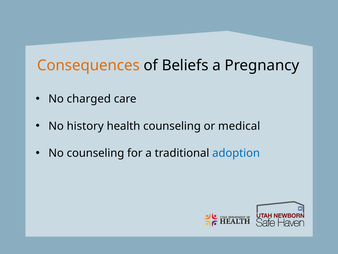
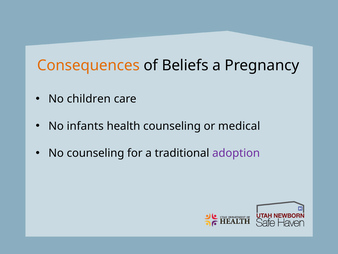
charged: charged -> children
history: history -> infants
adoption colour: blue -> purple
